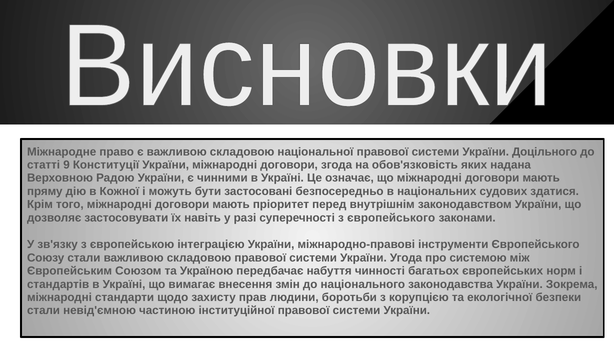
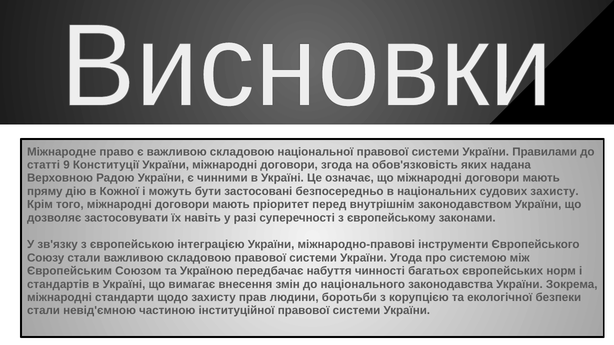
Доцільного: Доцільного -> Правилами
судових здатися: здатися -> захисту
з європейського: європейського -> європейському
